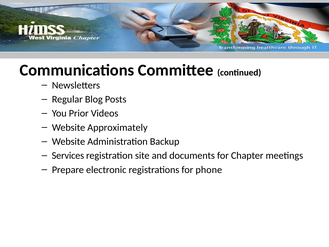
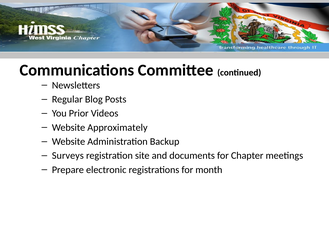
Services: Services -> Surveys
phone: phone -> month
